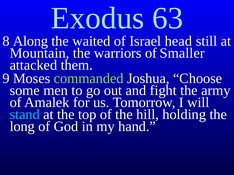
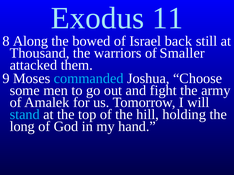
63: 63 -> 11
waited: waited -> bowed
head: head -> back
Mountain: Mountain -> Thousand
commanded colour: light green -> light blue
